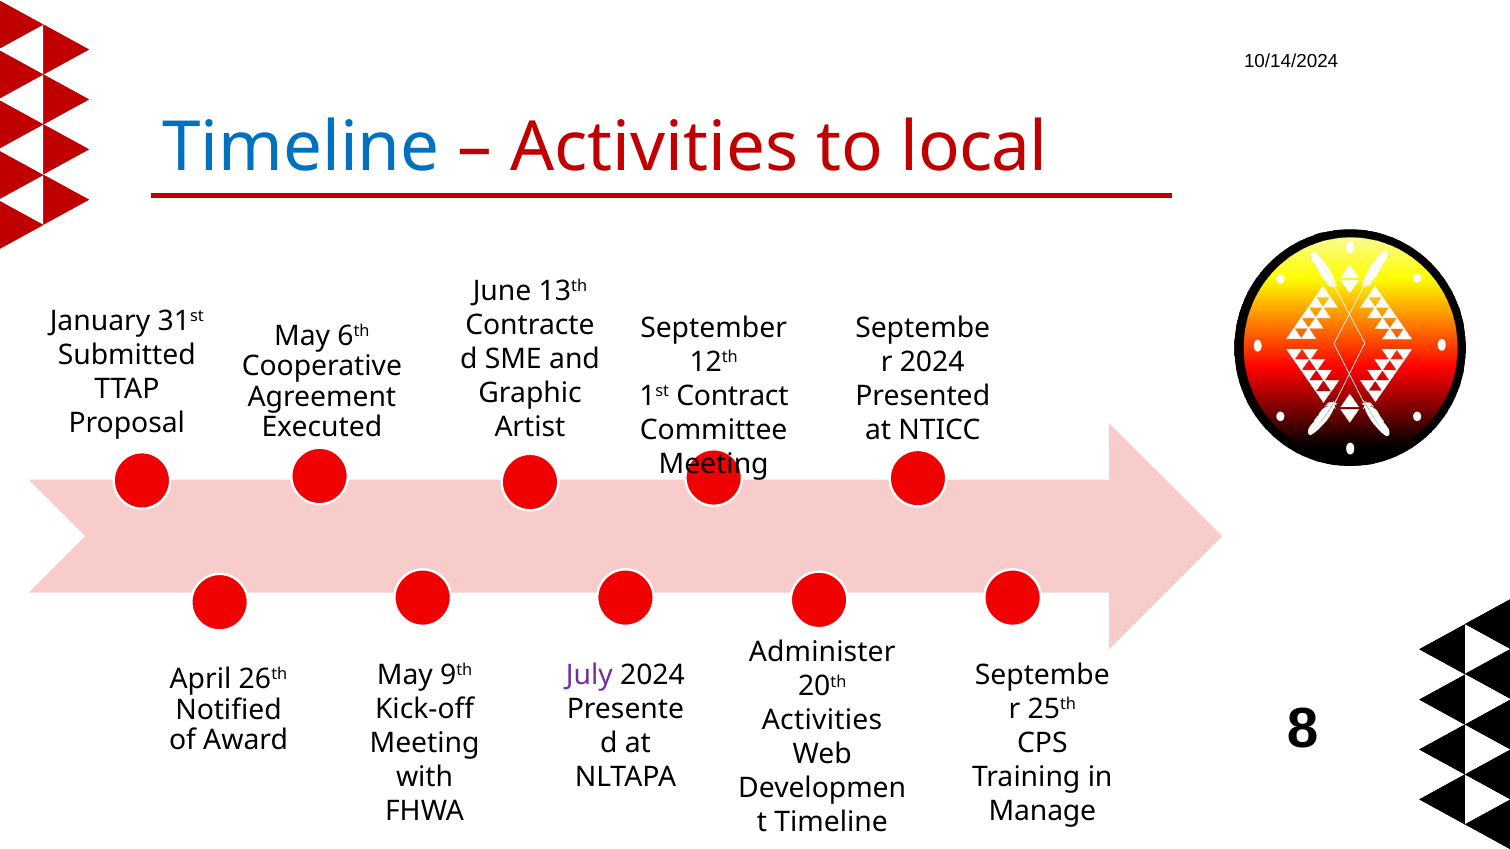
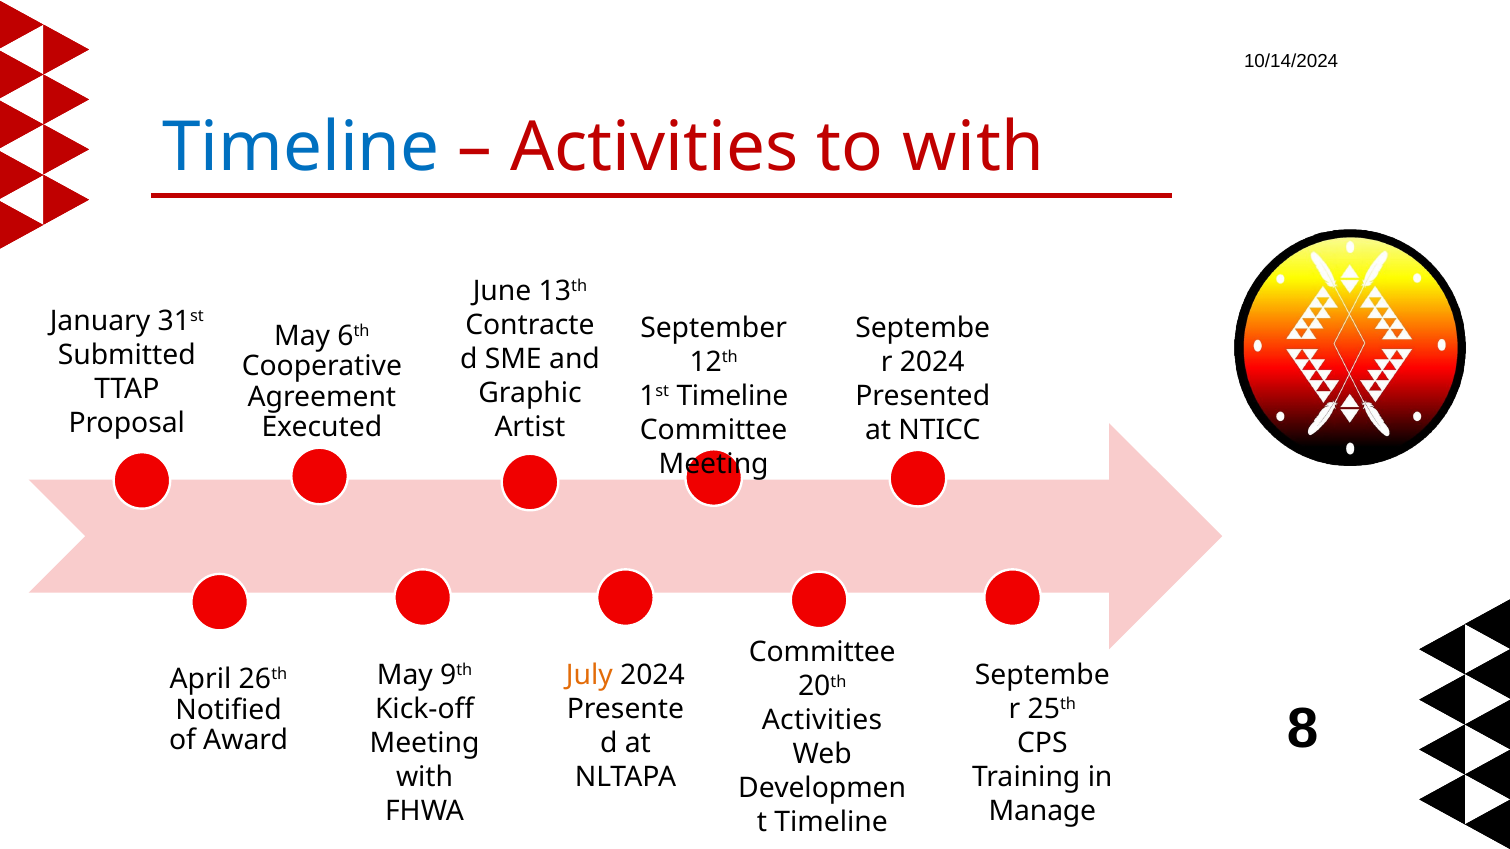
to local: local -> with
1st Contract: Contract -> Timeline
Administer at (822, 653): Administer -> Committee
July colour: purple -> orange
